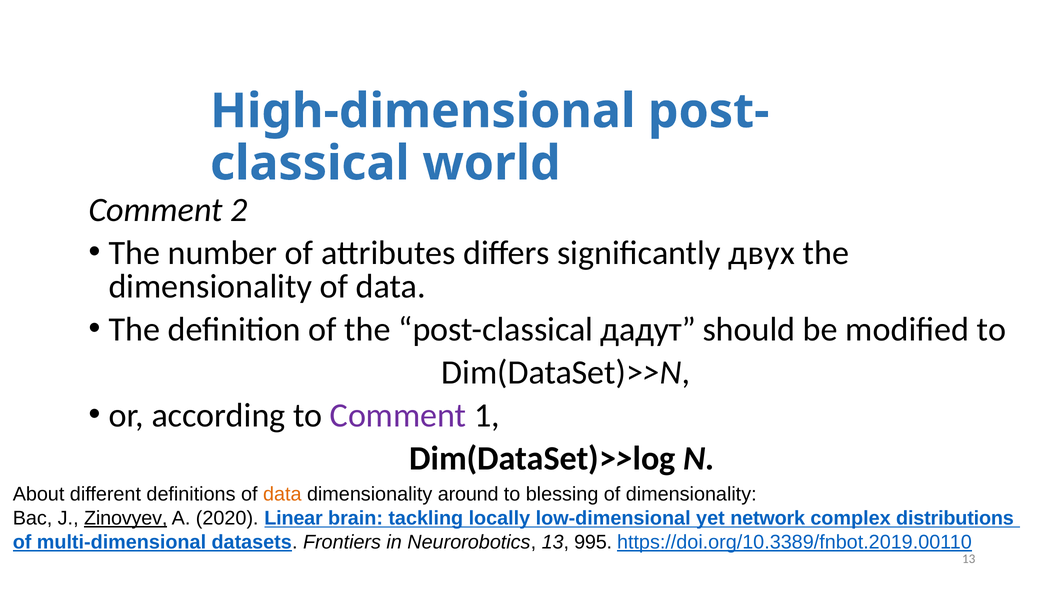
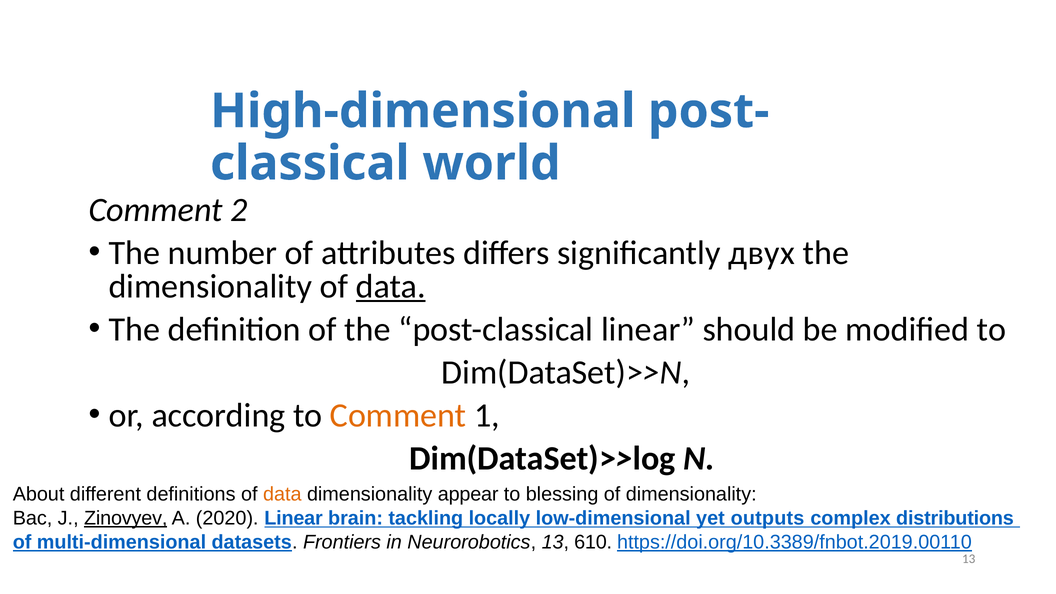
data at (391, 286) underline: none -> present
post-classical дадут: дадут -> linear
Comment at (398, 416) colour: purple -> orange
around: around -> appear
network: network -> outputs
995: 995 -> 610
